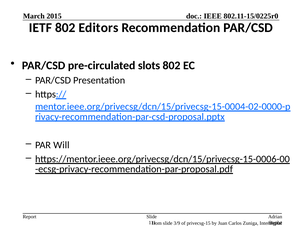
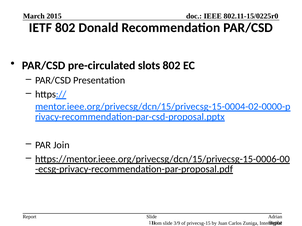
Editors: Editors -> Donald
Will: Will -> Join
